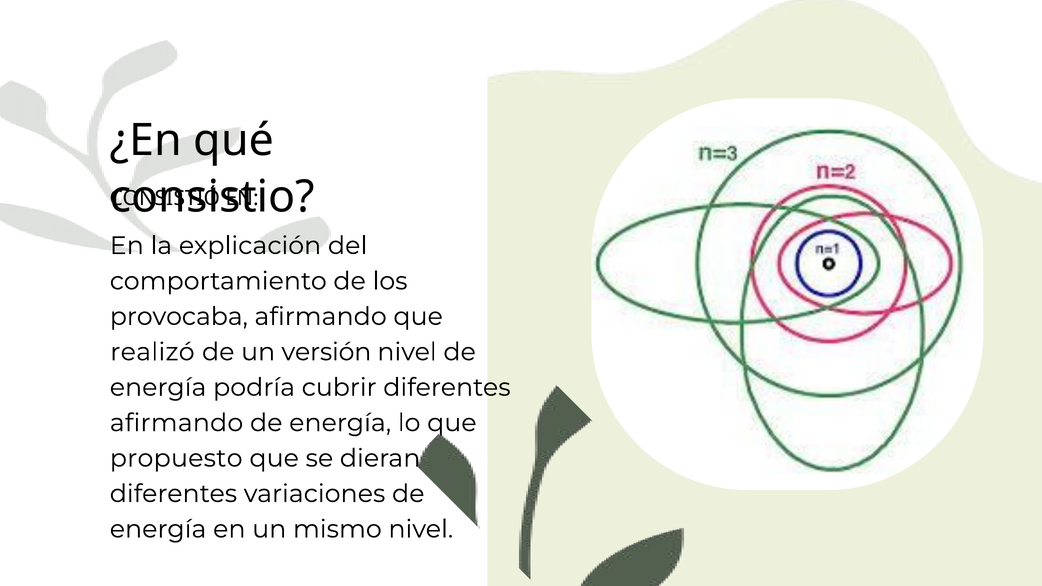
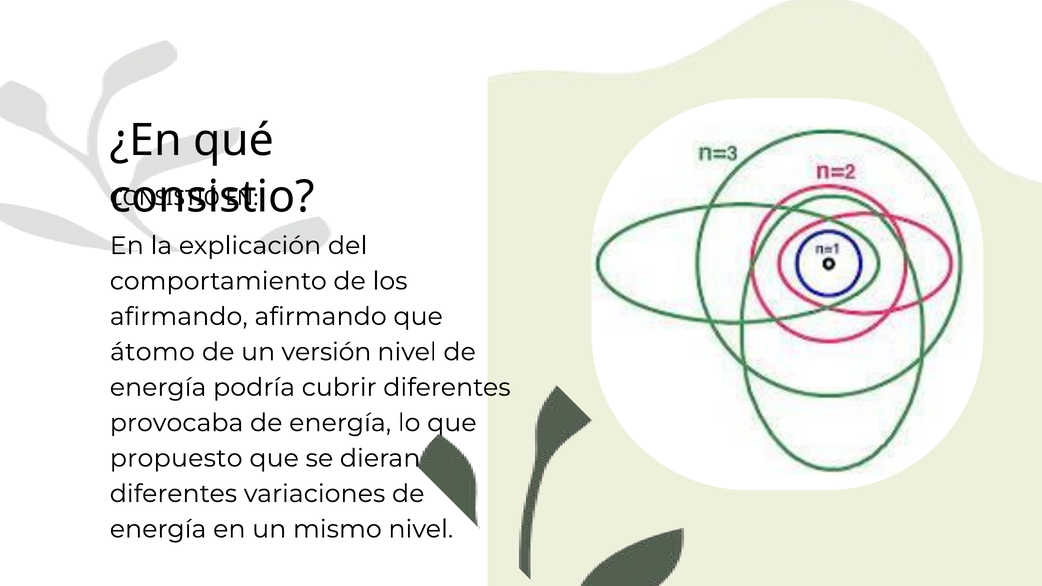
provocaba at (179, 317): provocaba -> afirmando
realizó: realizó -> átomo
afirmando at (176, 423): afirmando -> provocaba
